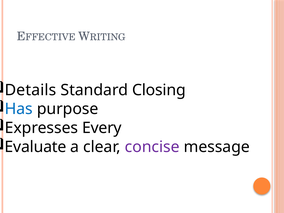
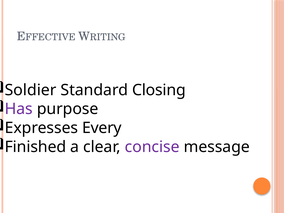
Details: Details -> Soldier
Has colour: blue -> purple
Evaluate: Evaluate -> Finished
